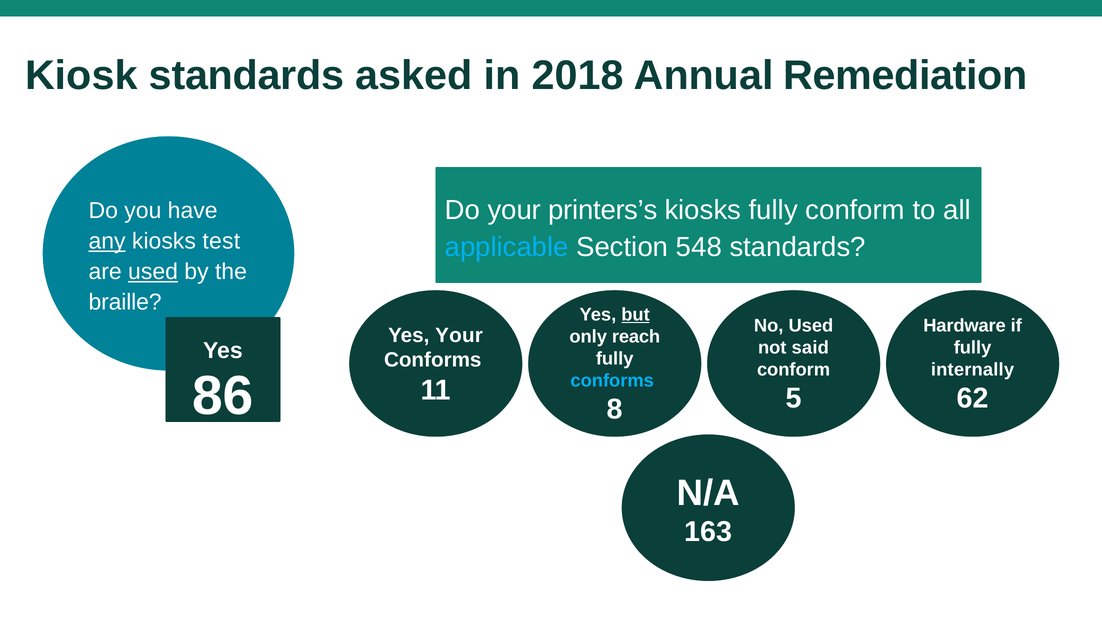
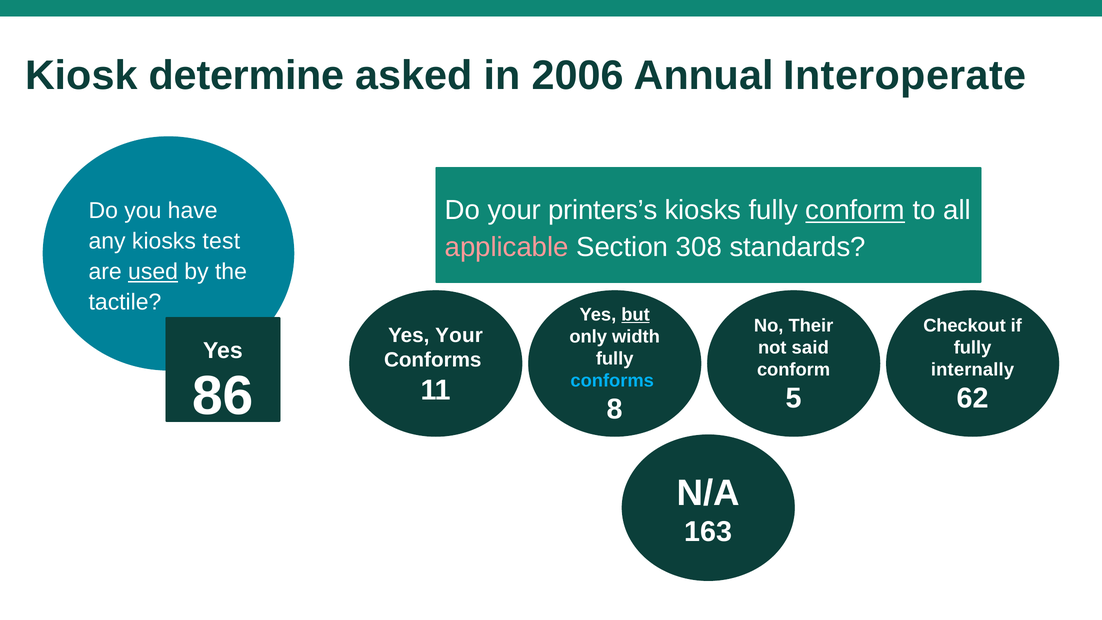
Kiosk standards: standards -> determine
2018: 2018 -> 2006
Remediation: Remediation -> Interoperate
conform at (855, 210) underline: none -> present
any underline: present -> none
applicable colour: light blue -> pink
548: 548 -> 308
braille: braille -> tactile
No Used: Used -> Their
Hardware: Hardware -> Checkout
reach: reach -> width
